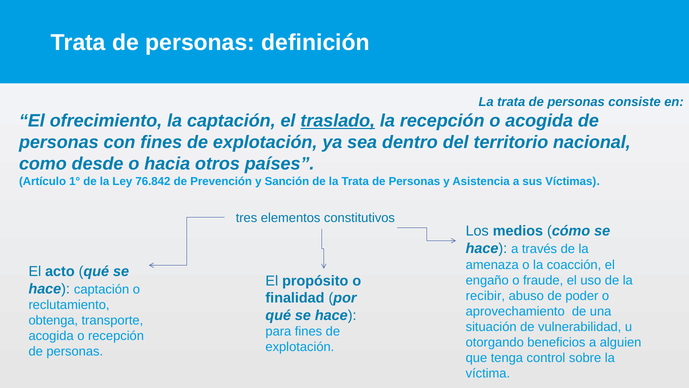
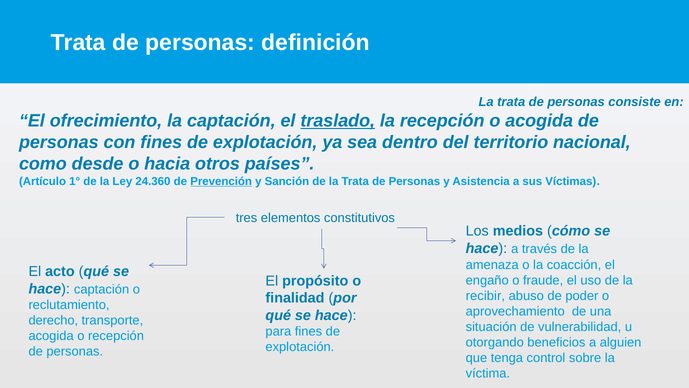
76.842: 76.842 -> 24.360
Prevención underline: none -> present
obtenga: obtenga -> derecho
